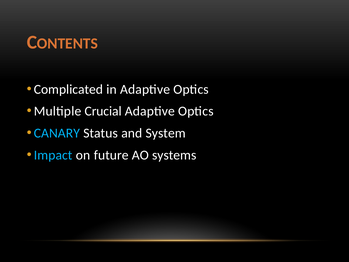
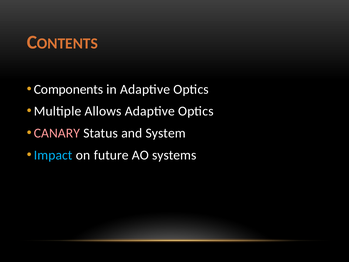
Complicated: Complicated -> Components
Crucial: Crucial -> Allows
CANARY colour: light blue -> pink
